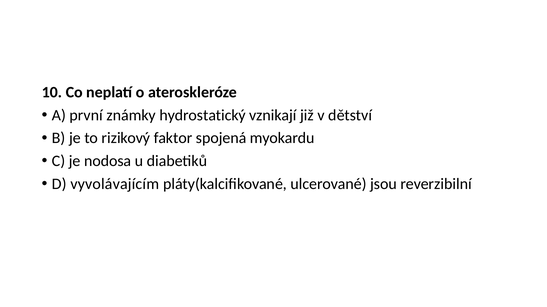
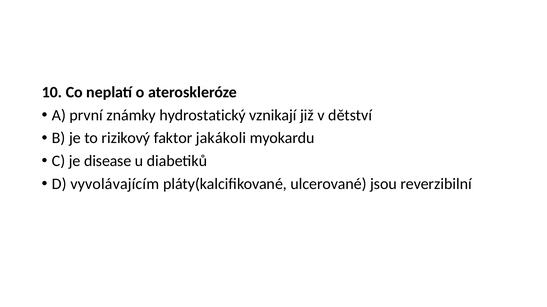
spojená: spojená -> jakákoli
nodosa: nodosa -> disease
